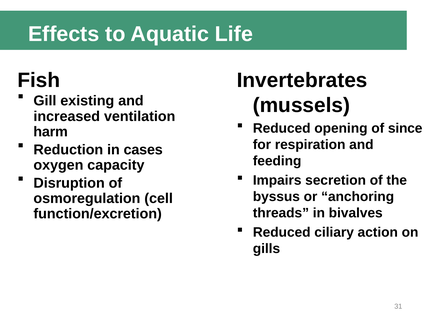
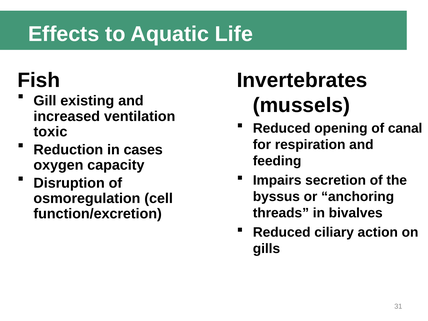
since: since -> canal
harm: harm -> toxic
